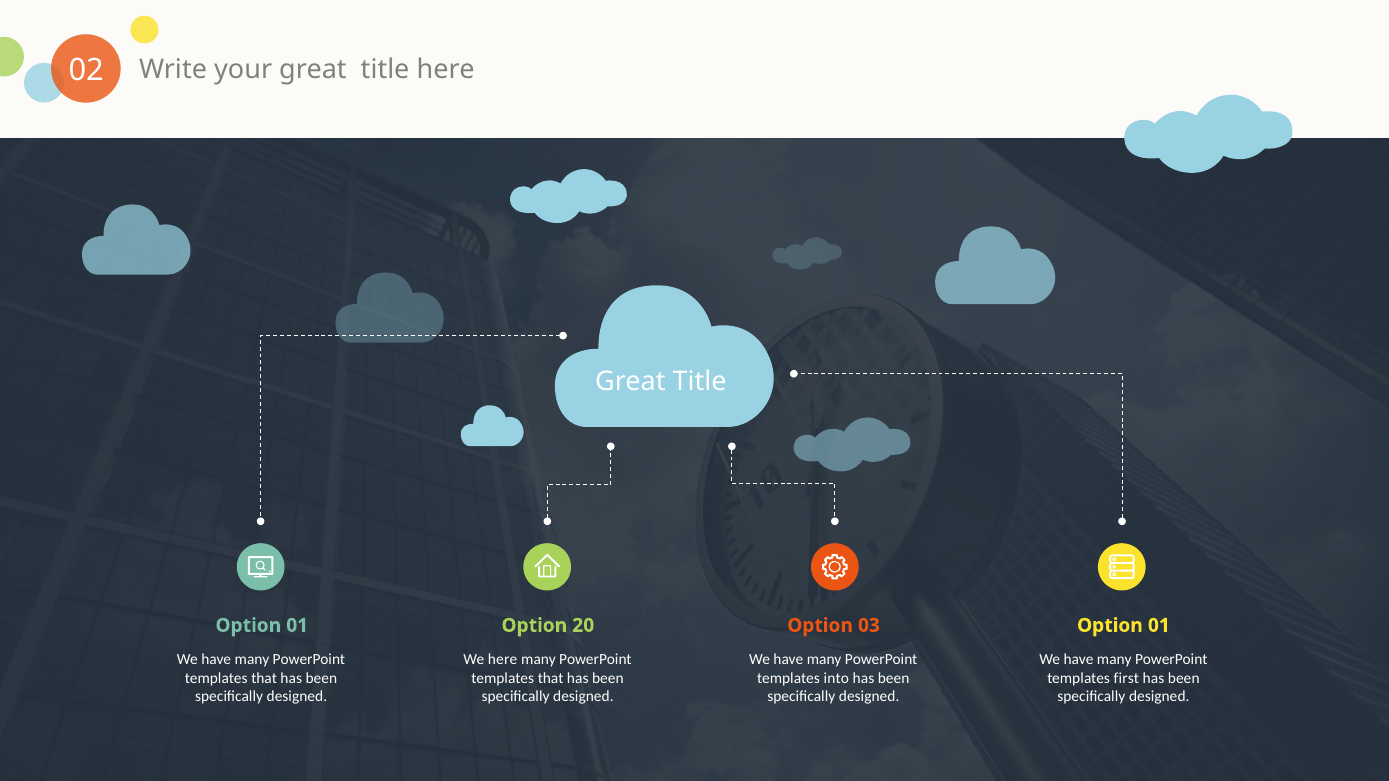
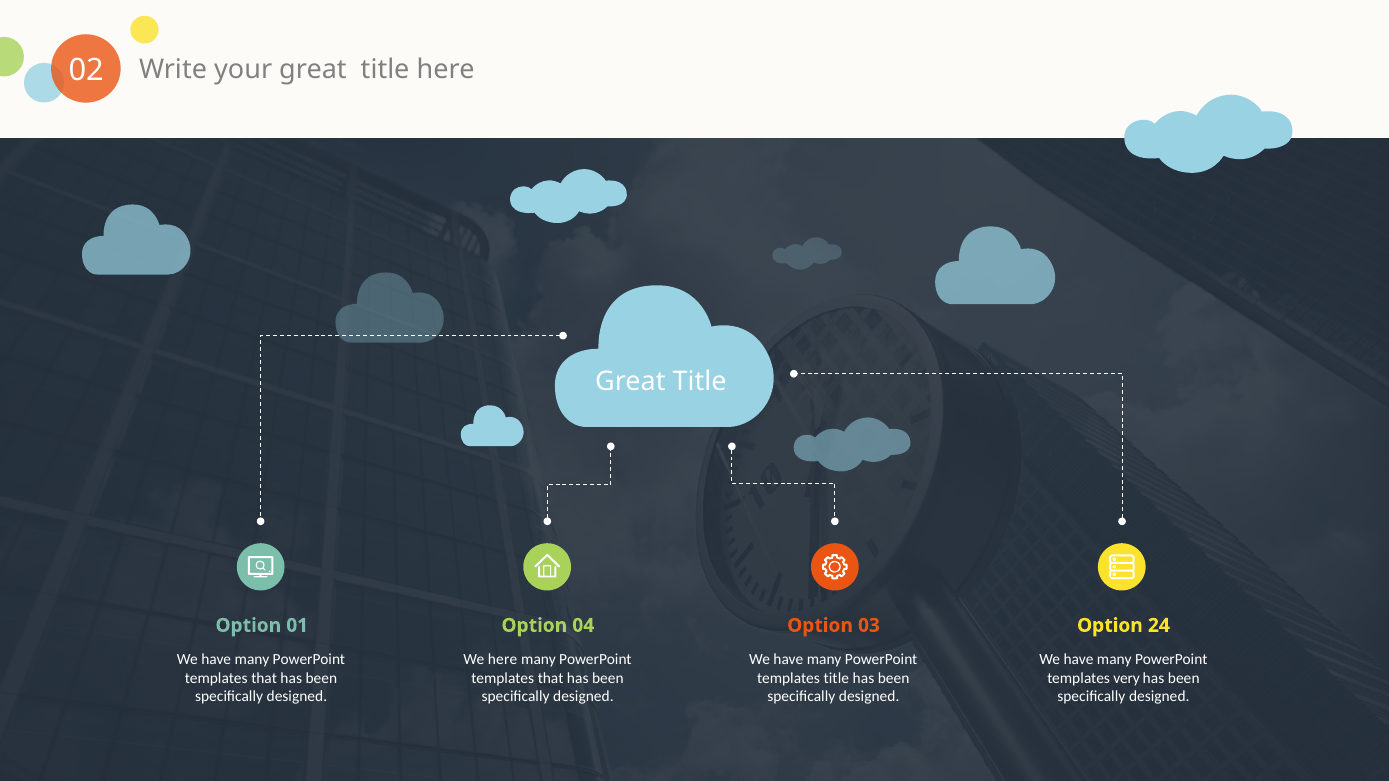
20: 20 -> 04
01 at (1159, 625): 01 -> 24
templates into: into -> title
first: first -> very
